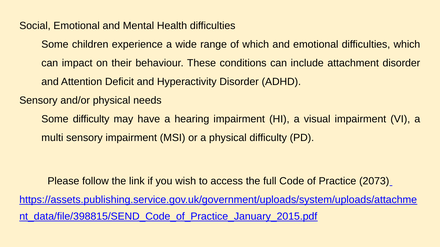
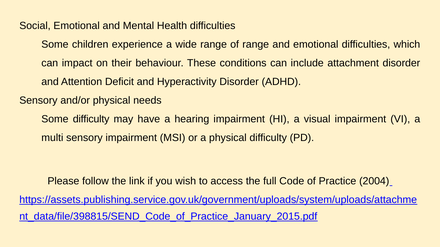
of which: which -> range
2073: 2073 -> 2004
